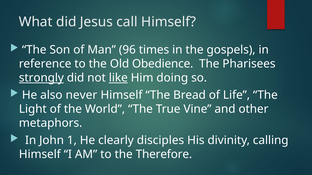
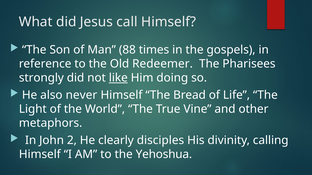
96: 96 -> 88
Obedience: Obedience -> Redeemer
strongly underline: present -> none
1: 1 -> 2
Therefore: Therefore -> Yehoshua
